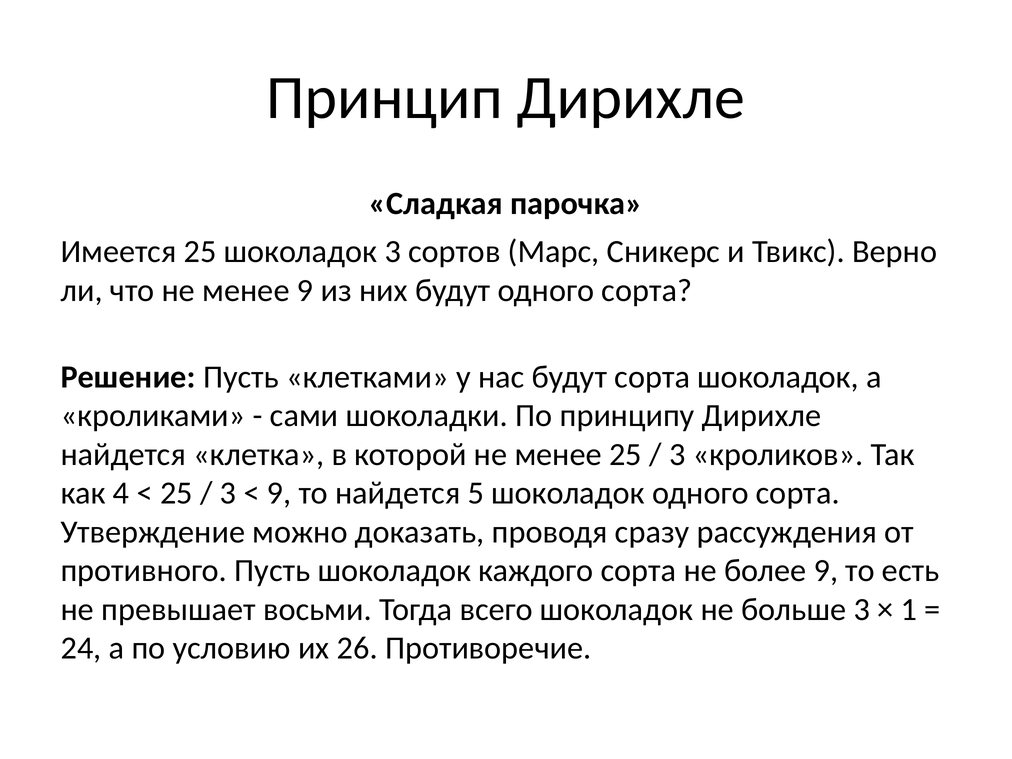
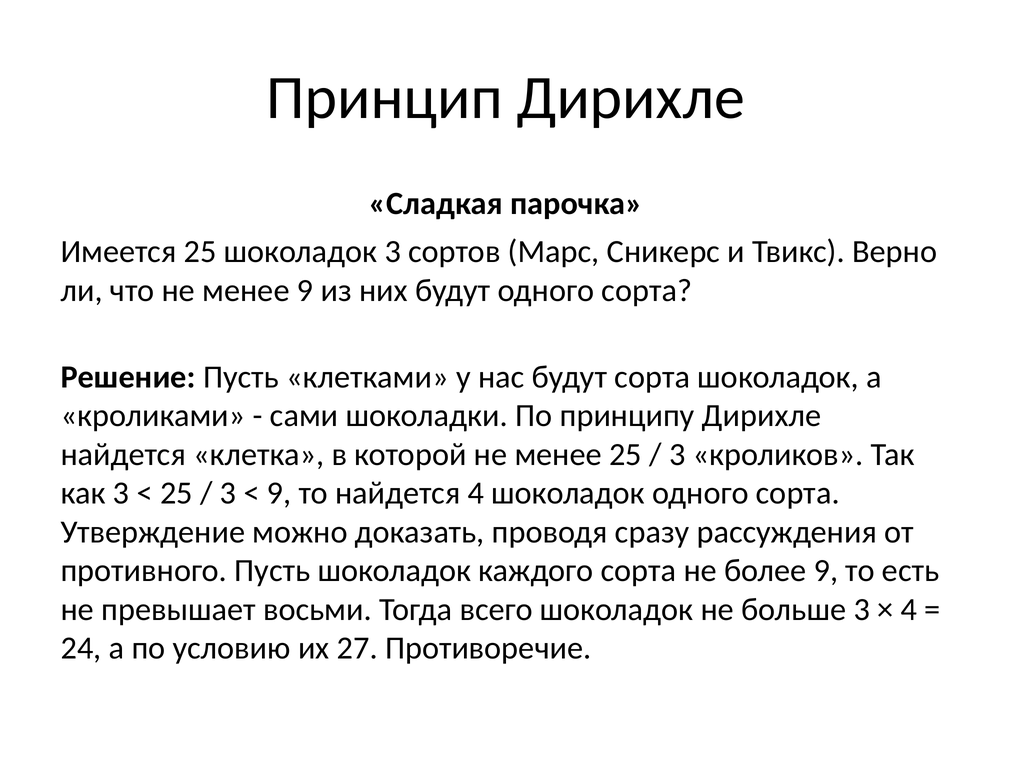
как 4: 4 -> 3
найдется 5: 5 -> 4
1 at (909, 609): 1 -> 4
26: 26 -> 27
